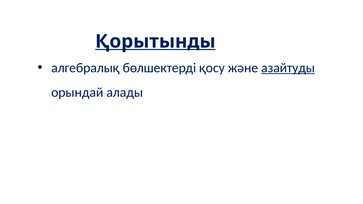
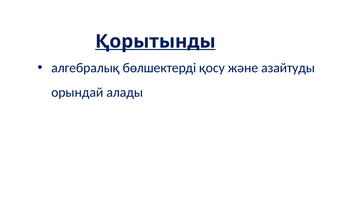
азайтуды underline: present -> none
